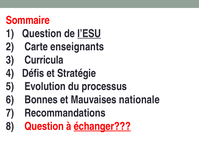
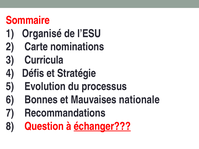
Question at (42, 34): Question -> Organisé
l’ESU underline: present -> none
enseignants: enseignants -> nominations
